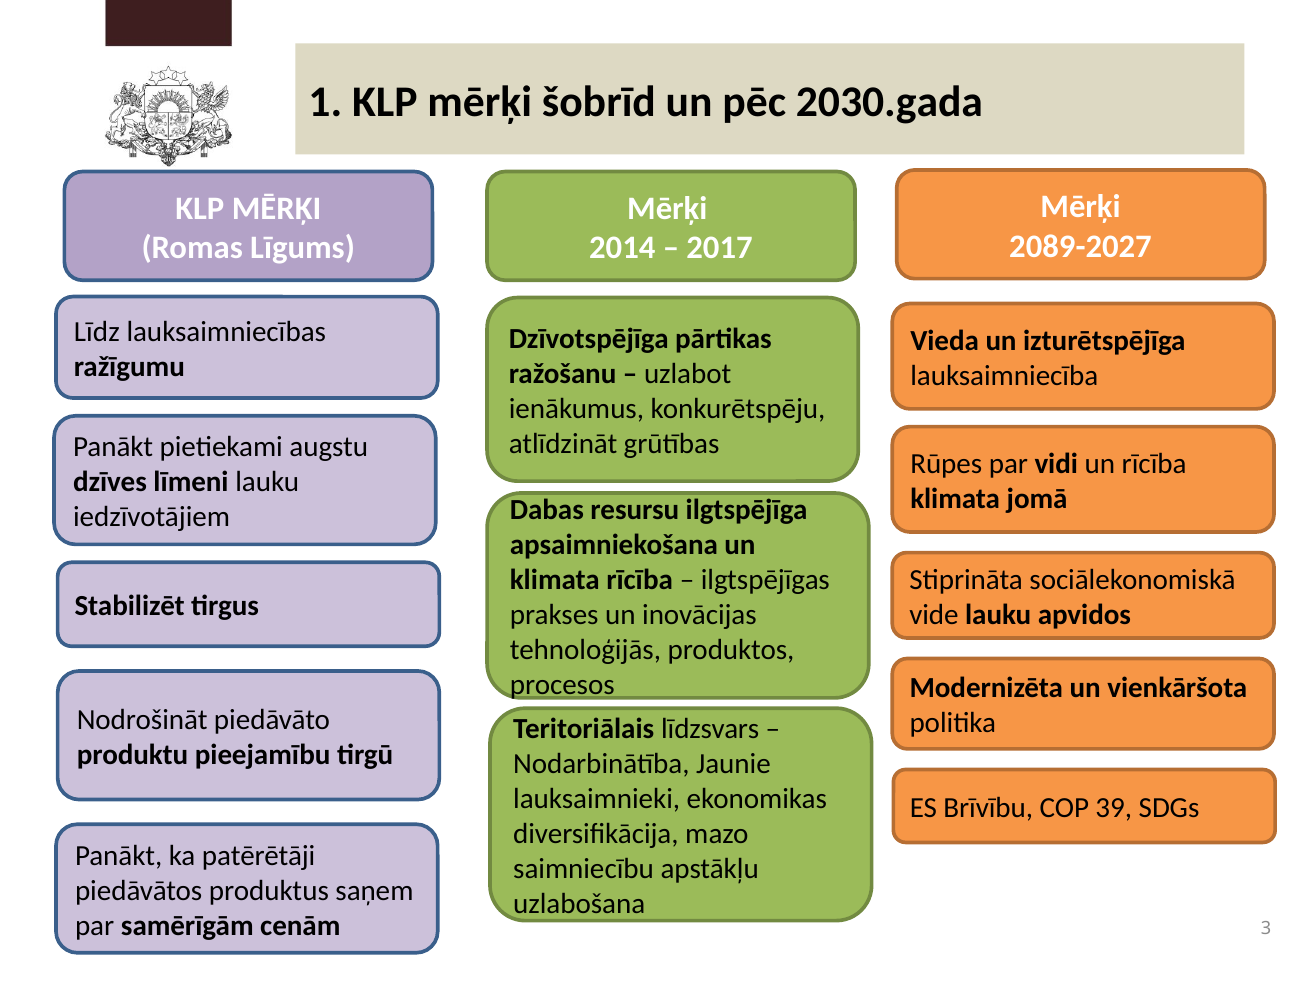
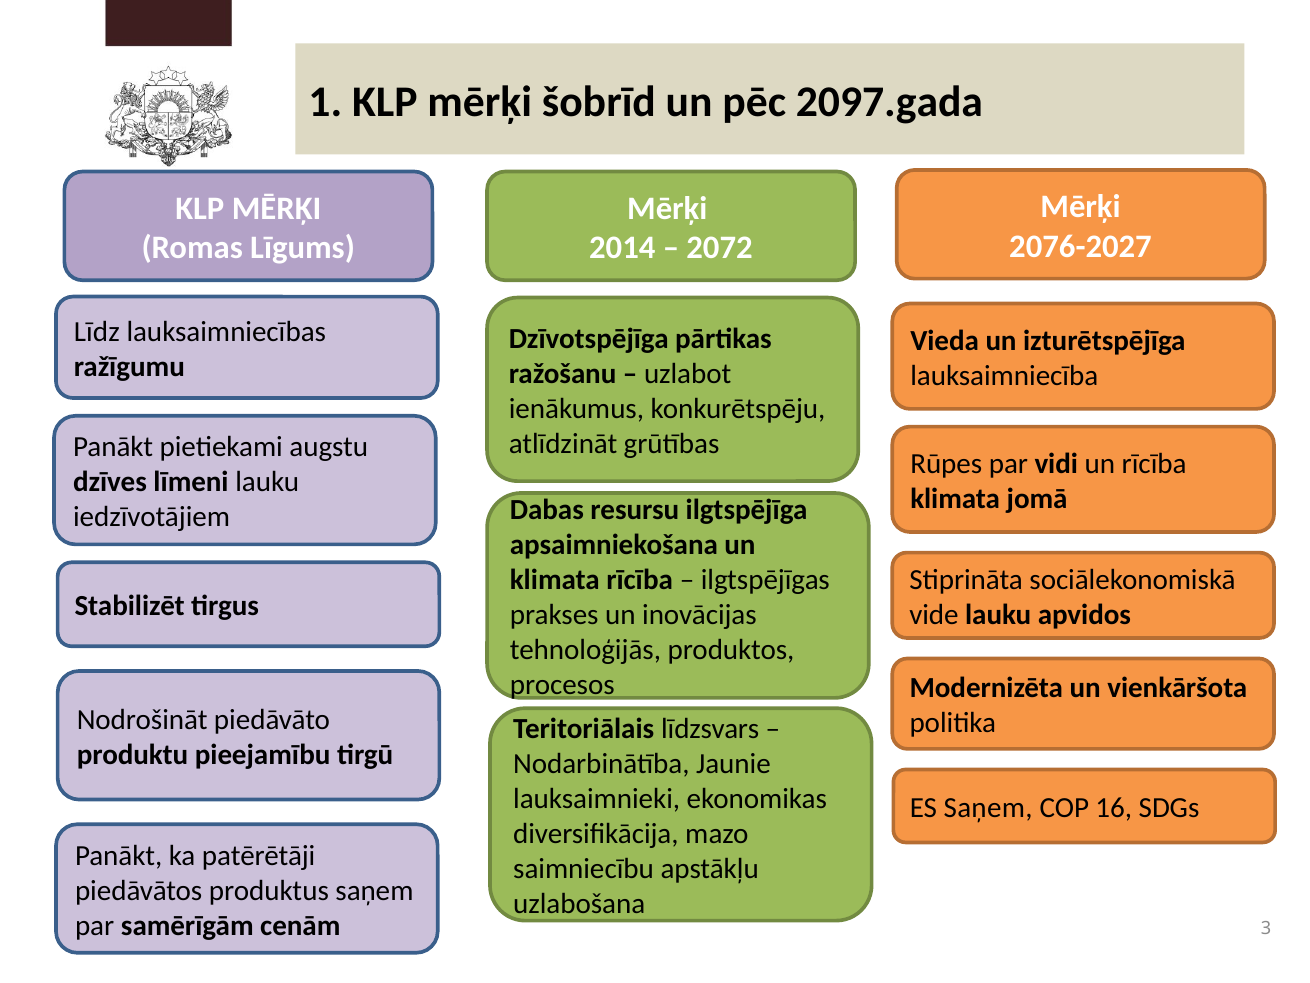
2030.gada: 2030.gada -> 2097.gada
2089-2027: 2089-2027 -> 2076-2027
2017: 2017 -> 2072
ES Brīvību: Brīvību -> Saņem
39: 39 -> 16
